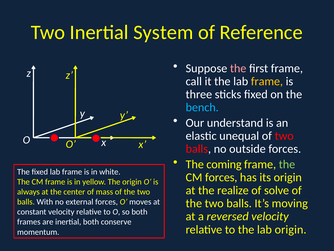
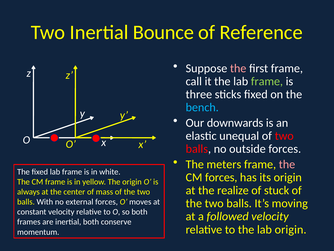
System: System -> Bounce
frame at (267, 81) colour: yellow -> light green
understand: understand -> downwards
coming: coming -> meters
the at (287, 164) colour: light green -> pink
solve: solve -> stuck
reversed: reversed -> followed
